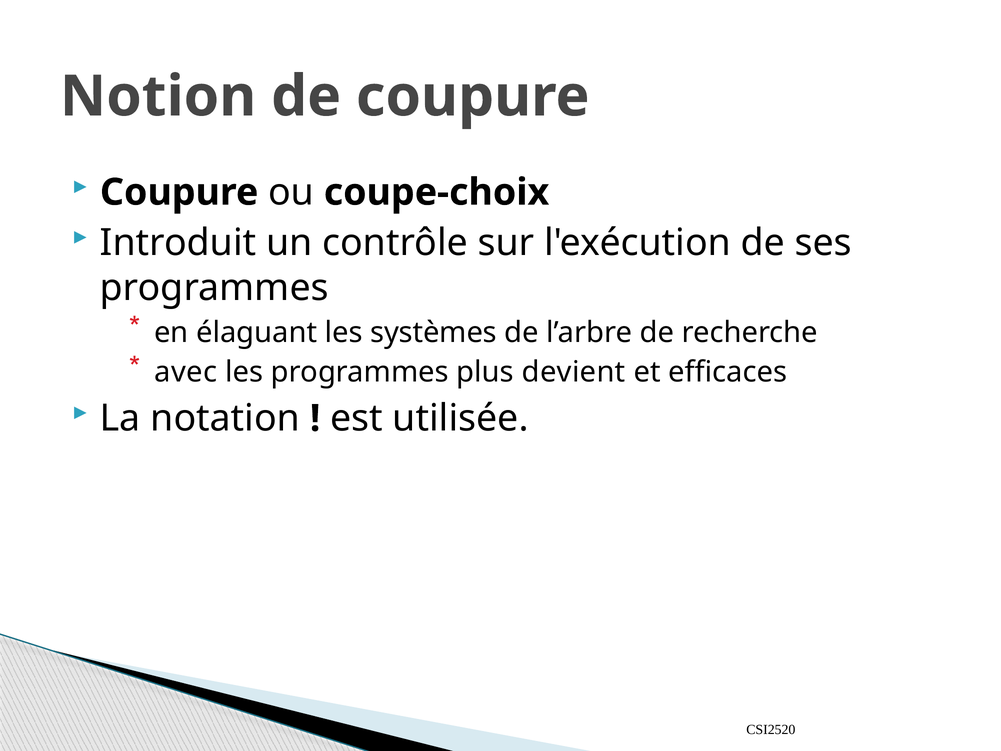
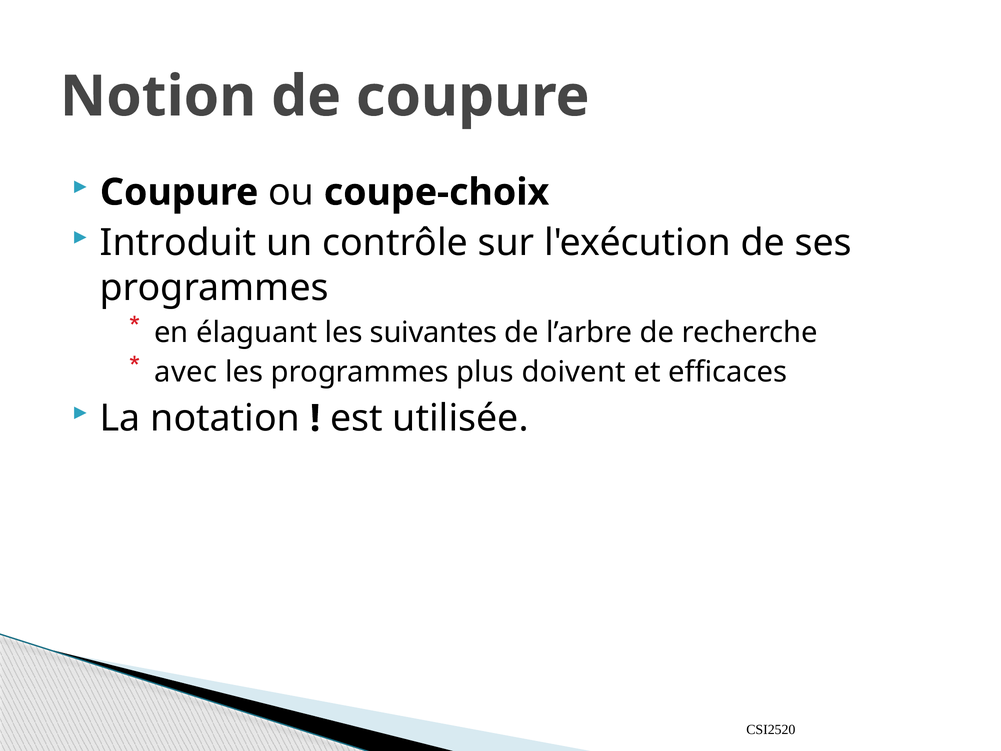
systèmes: systèmes -> suivantes
devient: devient -> doivent
